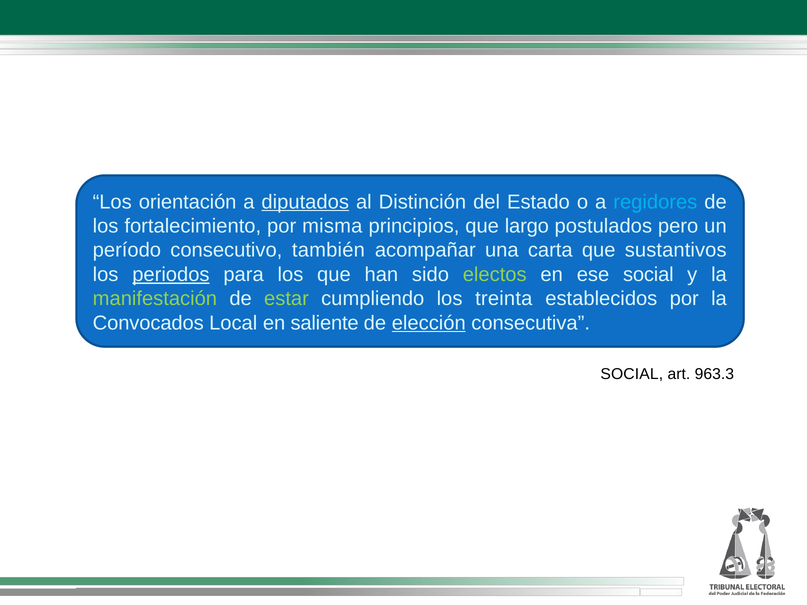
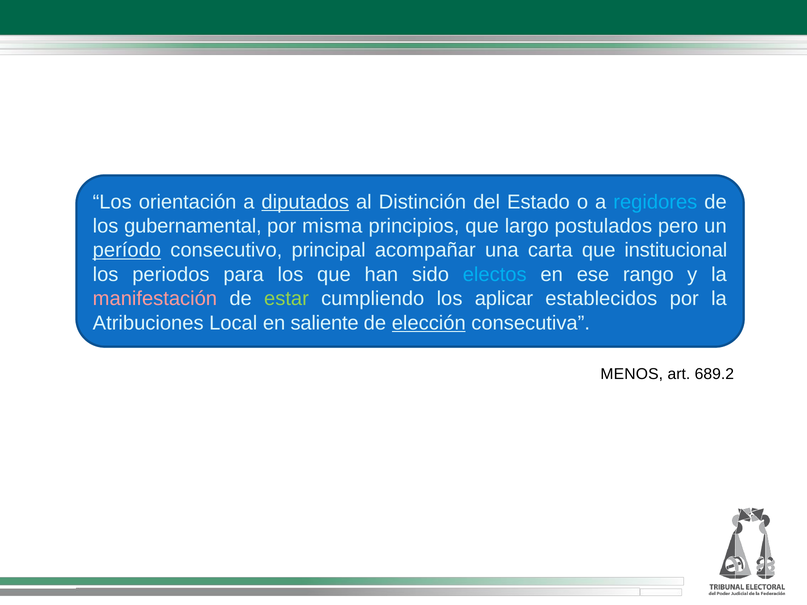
fortalecimiento: fortalecimiento -> gubernamental
período underline: none -> present
también: también -> principal
sustantivos: sustantivos -> institucional
periodos underline: present -> none
electos colour: light green -> light blue
ese social: social -> rango
manifestación colour: light green -> pink
treinta: treinta -> aplicar
Convocados: Convocados -> Atribuciones
SOCIAL at (632, 374): SOCIAL -> MENOS
963.3: 963.3 -> 689.2
